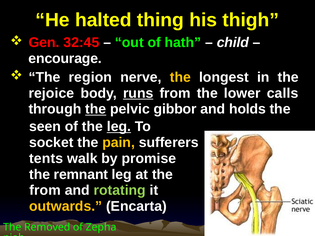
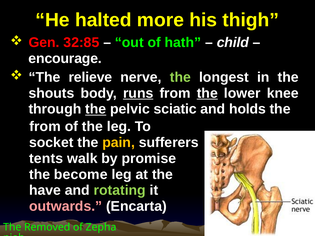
thing: thing -> more
32:45: 32:45 -> 32:85
region: region -> relieve
the at (180, 77) colour: yellow -> light green
rejoice: rejoice -> shouts
the at (207, 93) underline: none -> present
calls: calls -> knee
gibbor: gibbor -> sciatic
seen at (45, 127): seen -> from
leg at (119, 127) underline: present -> none
remnant: remnant -> become
from at (45, 191): from -> have
outwards colour: yellow -> pink
